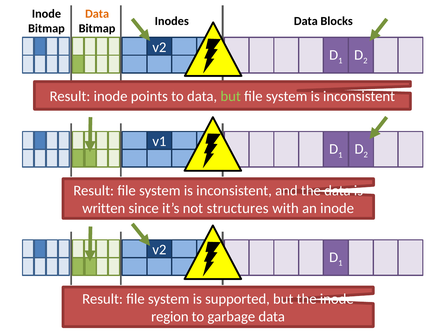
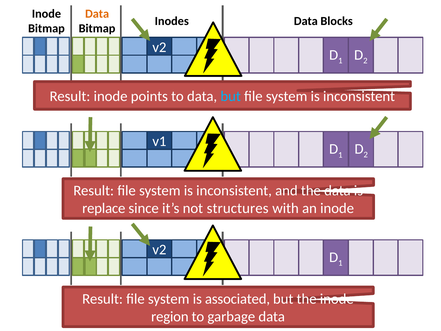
but at (231, 96) colour: light green -> light blue
written: written -> replace
supported: supported -> associated
